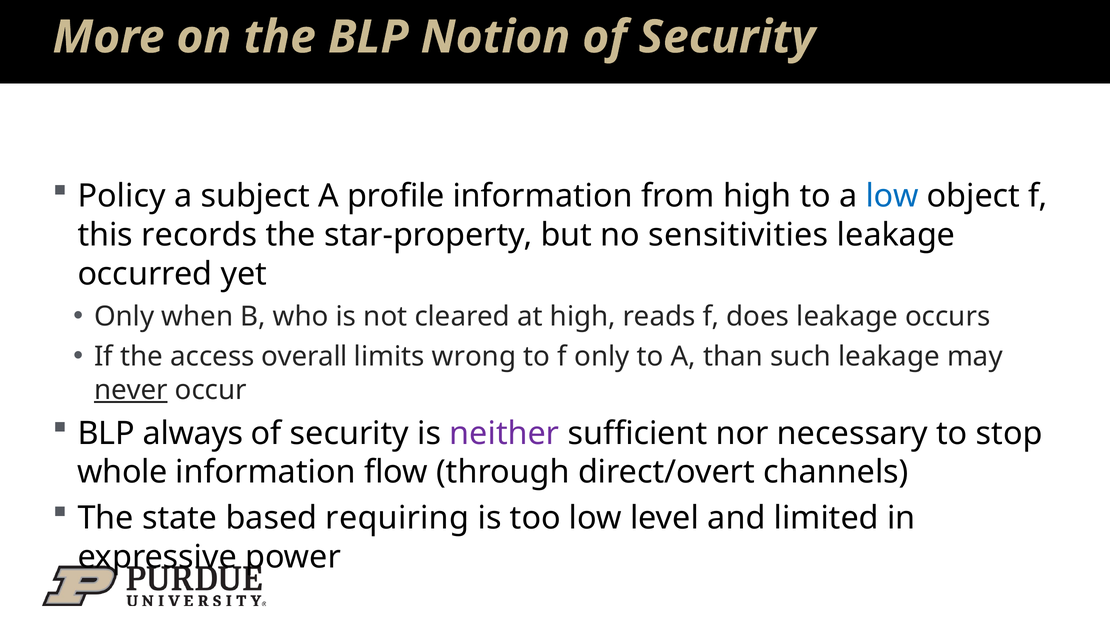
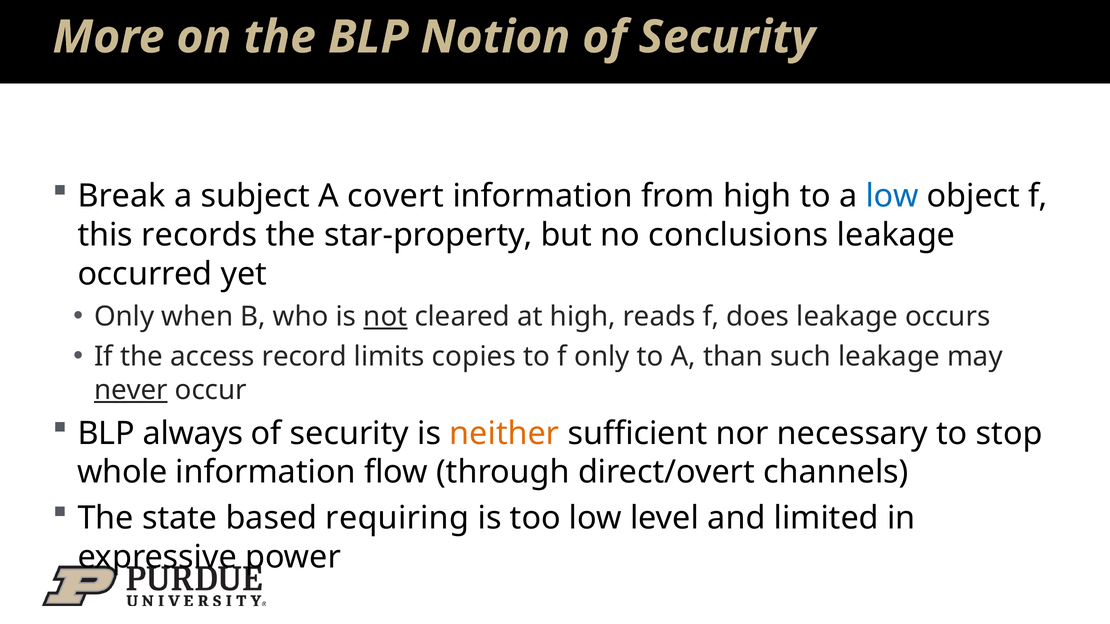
Policy: Policy -> Break
profile: profile -> covert
sensitivities: sensitivities -> conclusions
not underline: none -> present
overall: overall -> record
wrong: wrong -> copies
neither colour: purple -> orange
